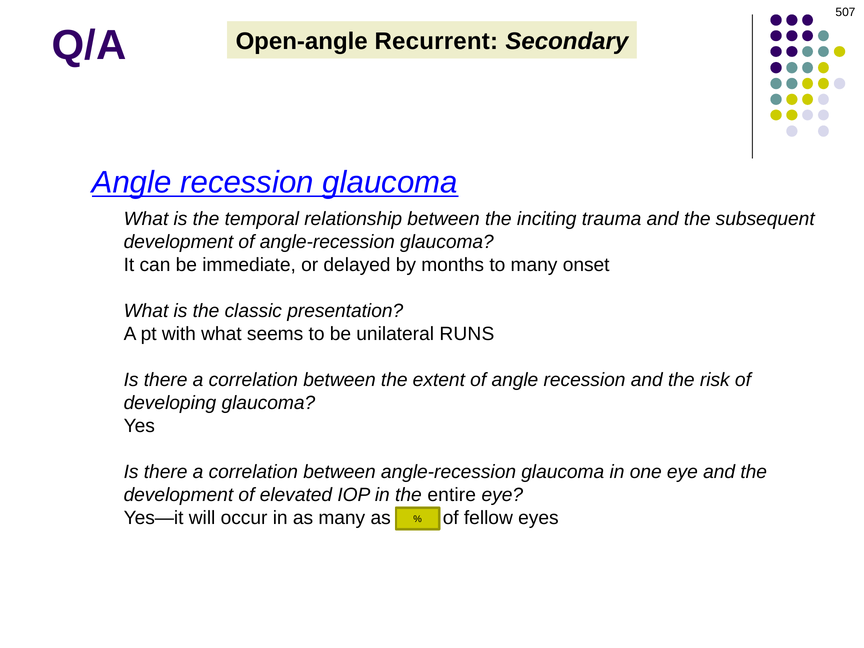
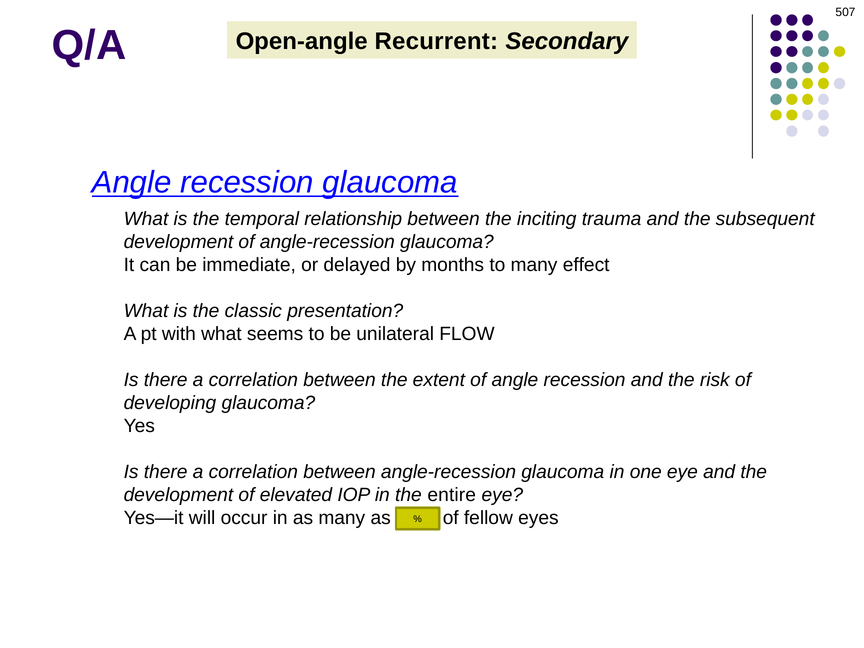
onset: onset -> effect
RUNS: RUNS -> FLOW
